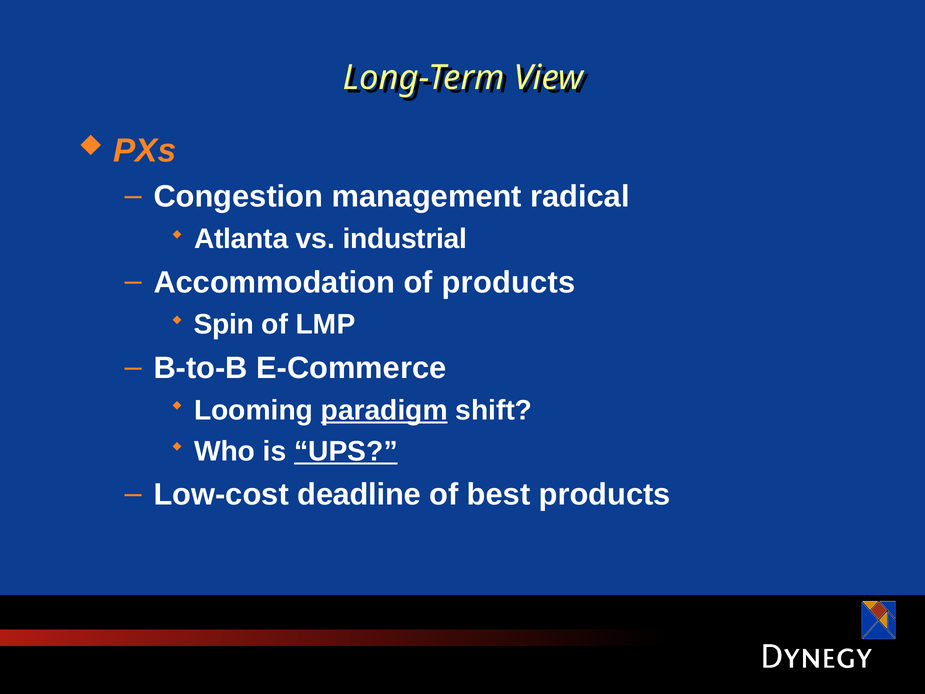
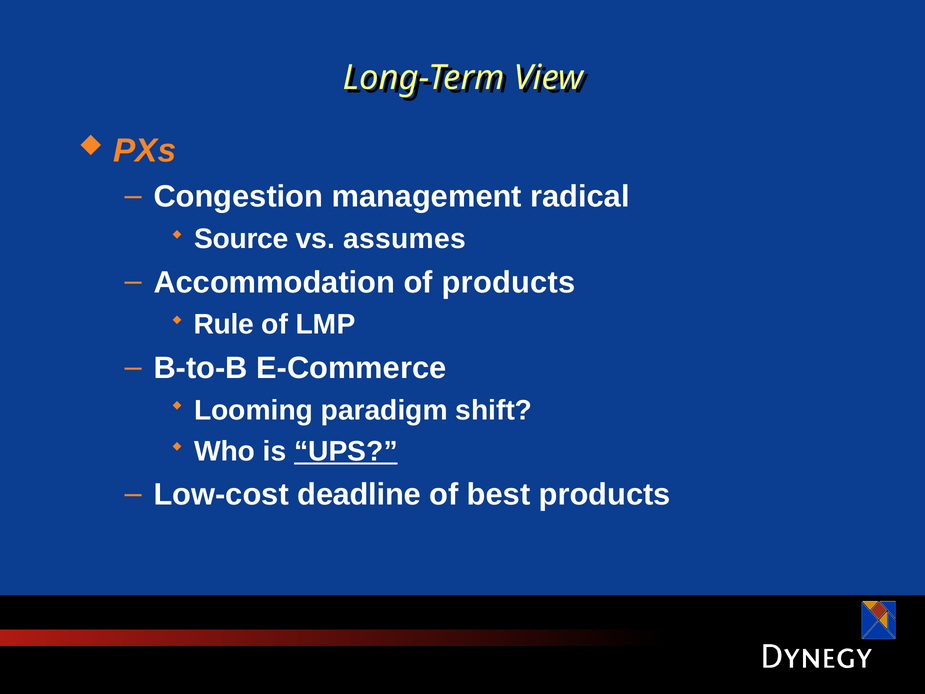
Atlanta: Atlanta -> Source
industrial: industrial -> assumes
Spin: Spin -> Rule
paradigm underline: present -> none
